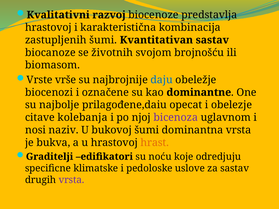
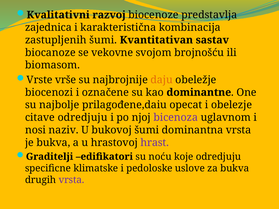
hrastovoj at (48, 27): hrastovoj -> zajednica
životnih: životnih -> vekovne
daju colour: blue -> orange
citave kolebanja: kolebanja -> odredjuju
hrast colour: orange -> purple
za sastav: sastav -> bukva
